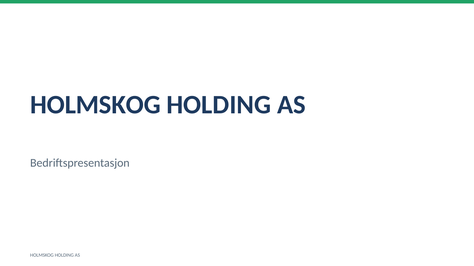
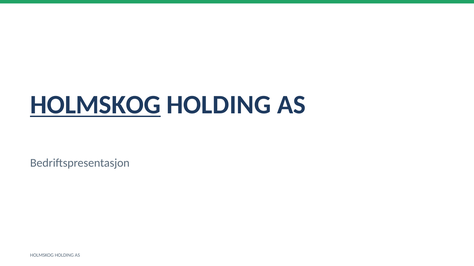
HOLMSKOG at (95, 105) underline: none -> present
